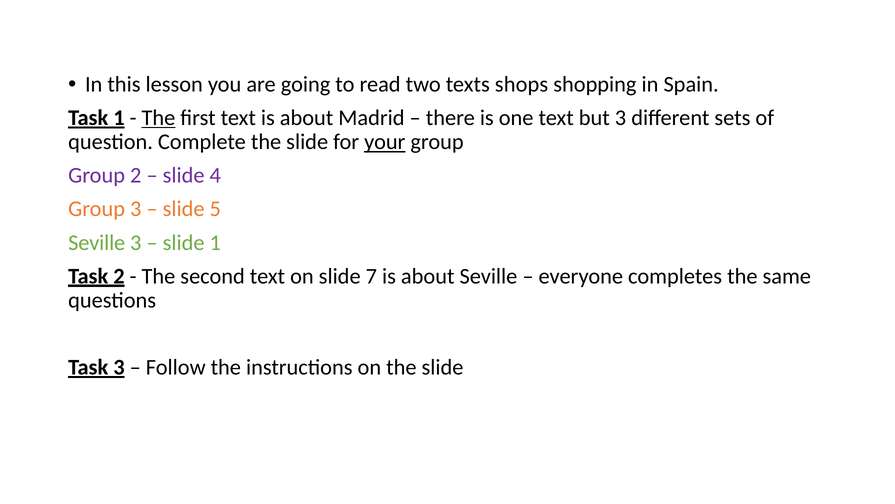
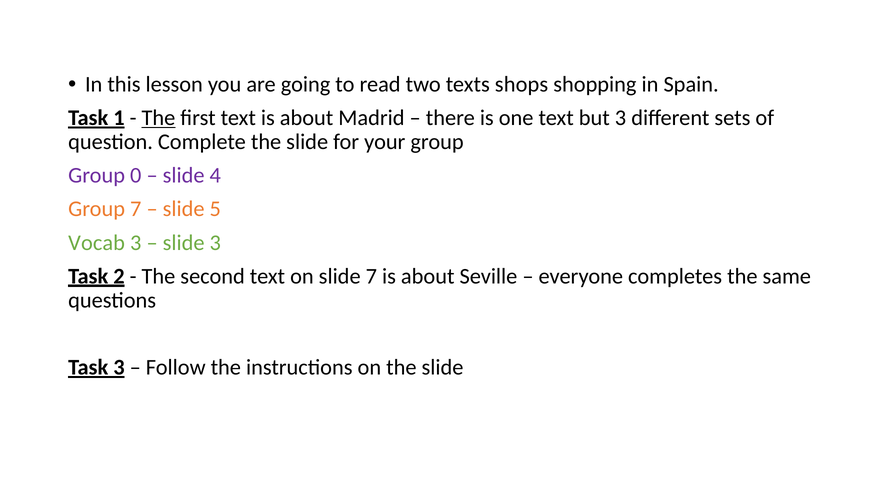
your underline: present -> none
Group 2: 2 -> 0
Group 3: 3 -> 7
Seville at (97, 242): Seville -> Vocab
slide 1: 1 -> 3
